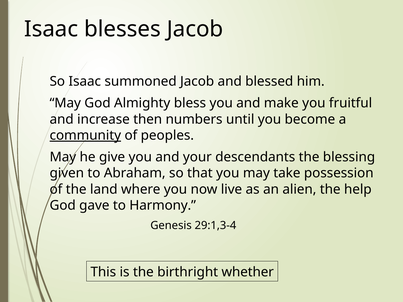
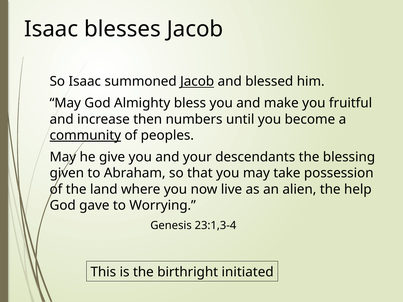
Jacob at (197, 82) underline: none -> present
Harmony: Harmony -> Worrying
29:1,3-4: 29:1,3-4 -> 23:1,3-4
whether: whether -> initiated
